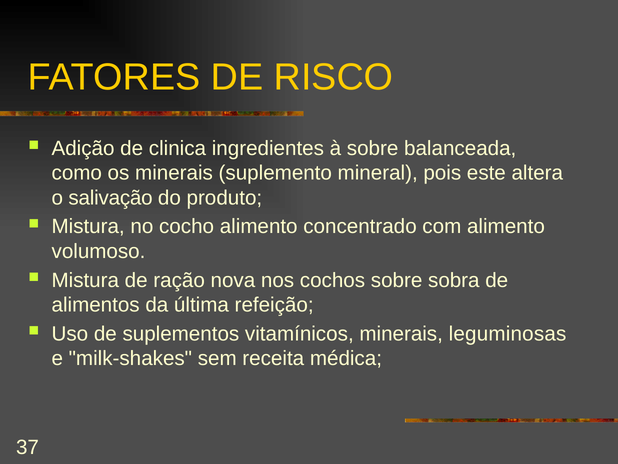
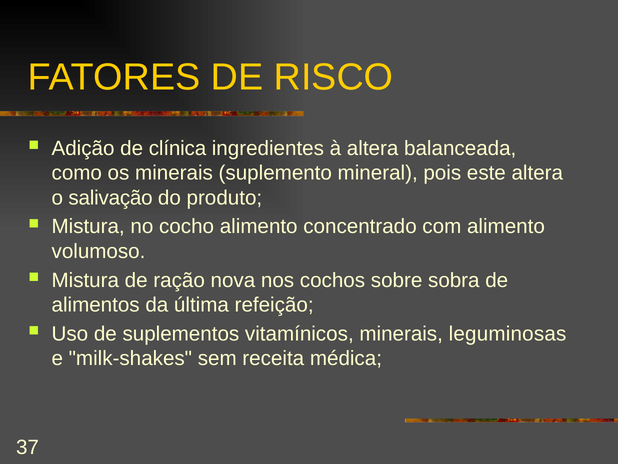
clinica: clinica -> clínica
à sobre: sobre -> altera
